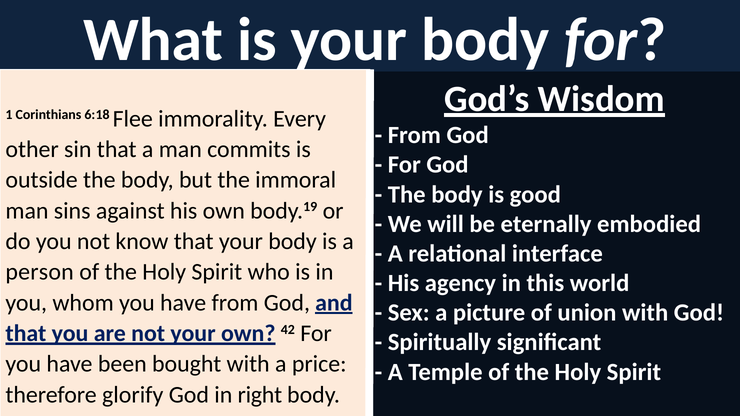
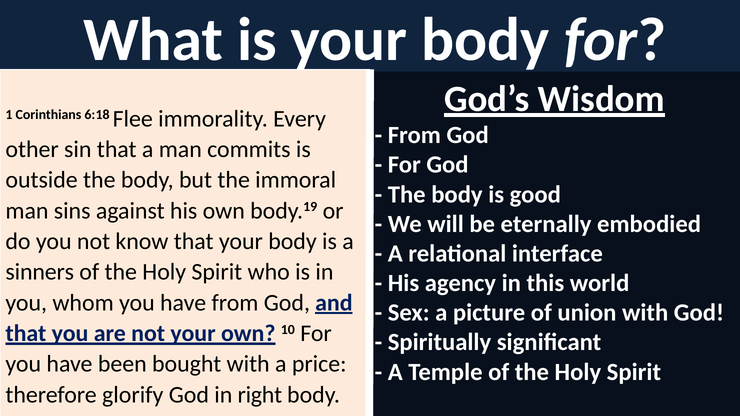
person: person -> sinners
42: 42 -> 10
